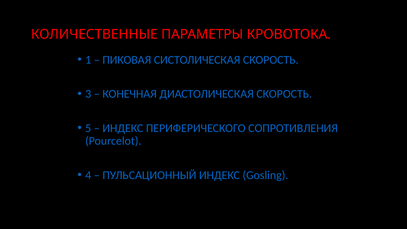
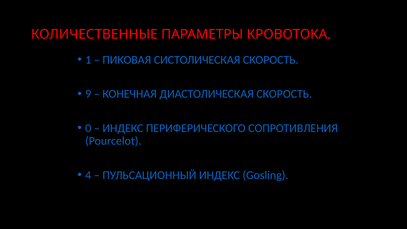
3: 3 -> 9
5: 5 -> 0
